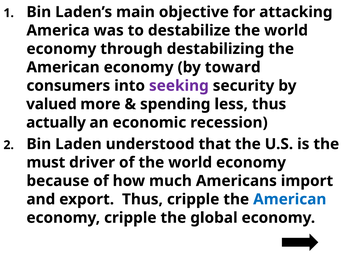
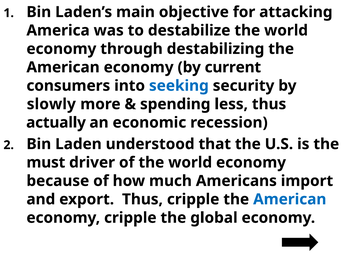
toward: toward -> current
seeking colour: purple -> blue
valued: valued -> slowly
